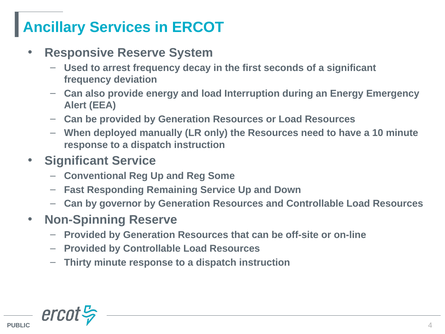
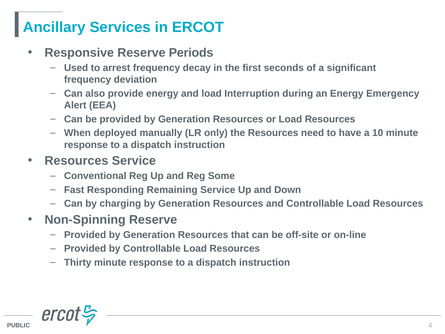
System: System -> Periods
Significant at (76, 161): Significant -> Resources
governor: governor -> charging
